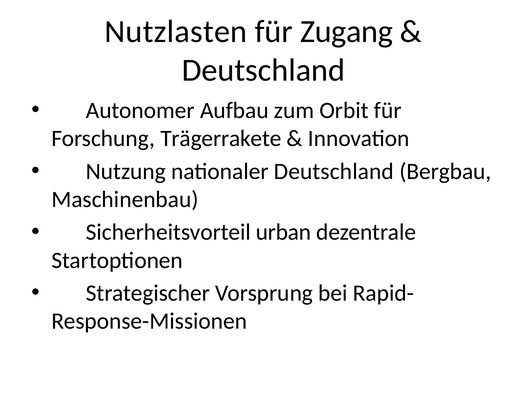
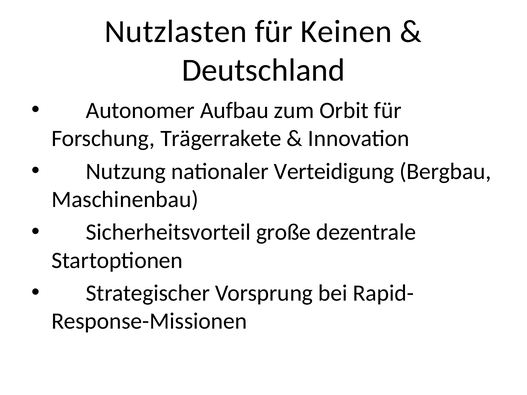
Zugang: Zugang -> Keinen
nationaler Deutschland: Deutschland -> Verteidigung
urban: urban -> große
